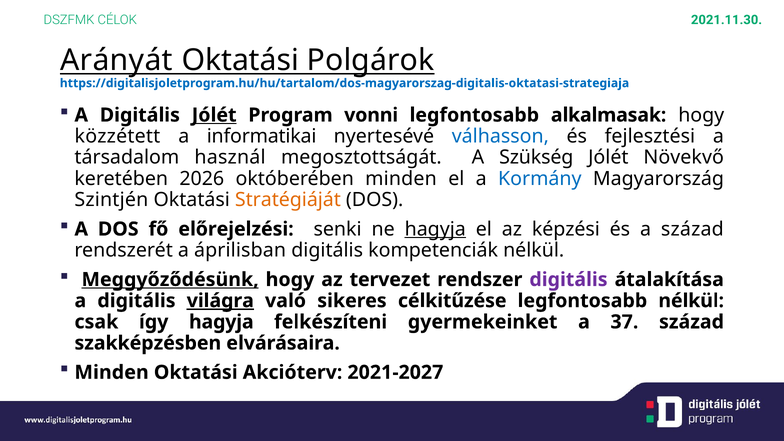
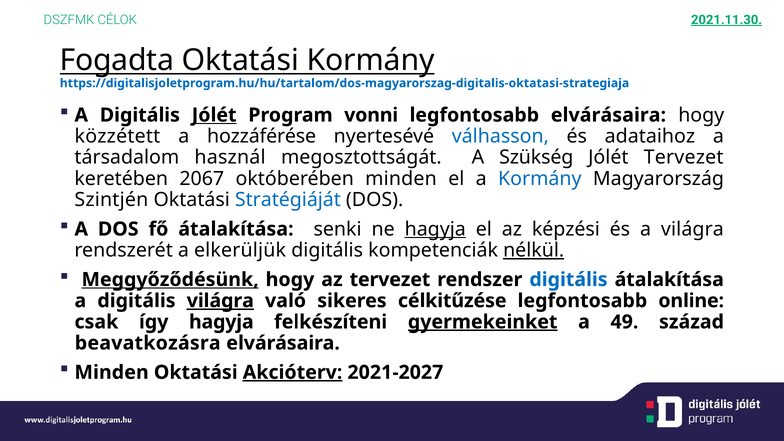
2021.11.30 underline: none -> present
Arányát: Arányát -> Fogadta
Oktatási Polgárok: Polgárok -> Kormány
legfontosabb alkalmasak: alkalmasak -> elvárásaira
informatikai: informatikai -> hozzáférése
fejlesztési: fejlesztési -> adataihoz
Jólét Növekvő: Növekvő -> Tervezet
2026: 2026 -> 2067
Stratégiáját colour: orange -> blue
fő előrejelzési: előrejelzési -> átalakítása
a század: század -> világra
áprilisban: áprilisban -> elkerüljük
nélkül at (534, 250) underline: none -> present
digitális at (568, 280) colour: purple -> blue
legfontosabb nélkül: nélkül -> online
gyermekeinket underline: none -> present
37: 37 -> 49
szakképzésben: szakképzésben -> beavatkozásra
Akcióterv underline: none -> present
